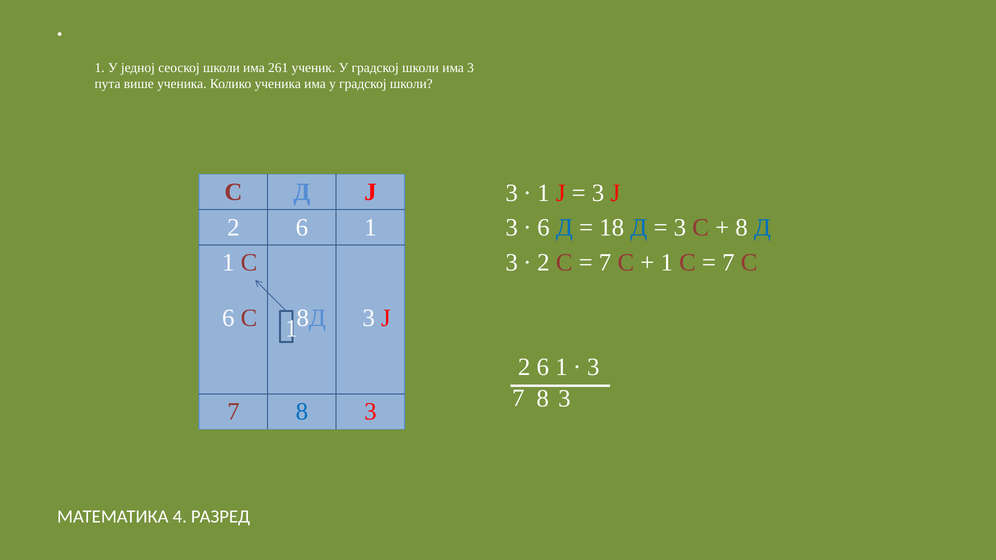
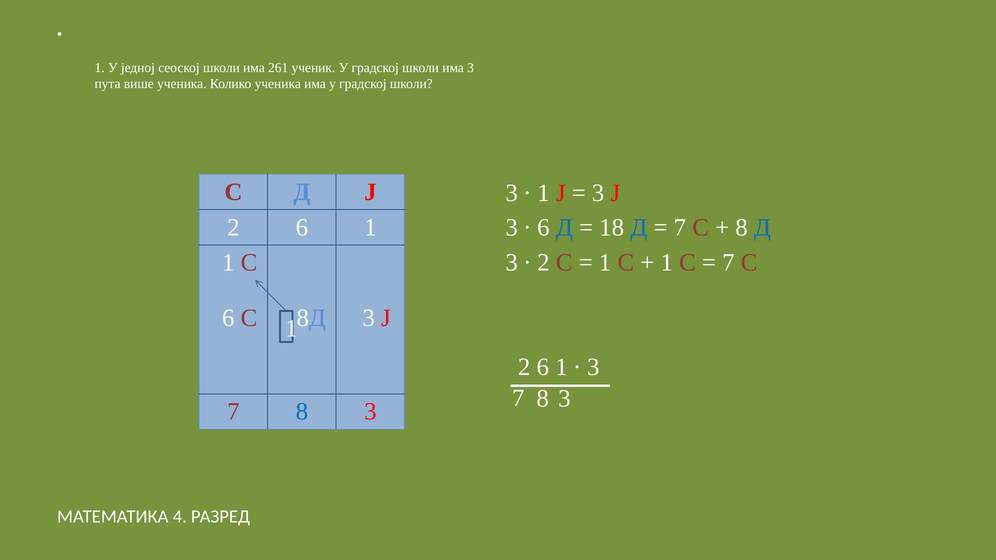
3 at (680, 228): 3 -> 7
7 at (605, 263): 7 -> 1
